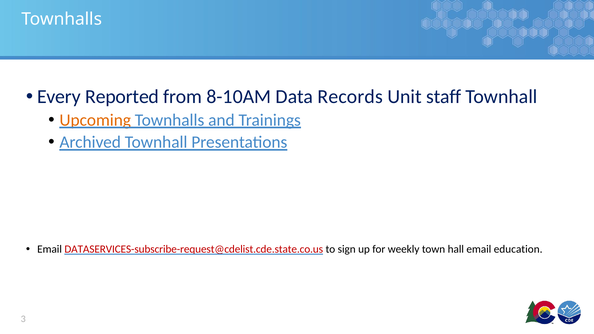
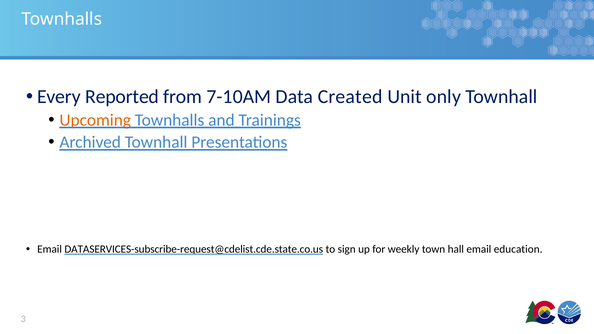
8-10AM: 8-10AM -> 7-10AM
Records: Records -> Created
staff: staff -> only
DATASERVICES-subscribe-request@cdelist.cde.state.co.us colour: red -> black
